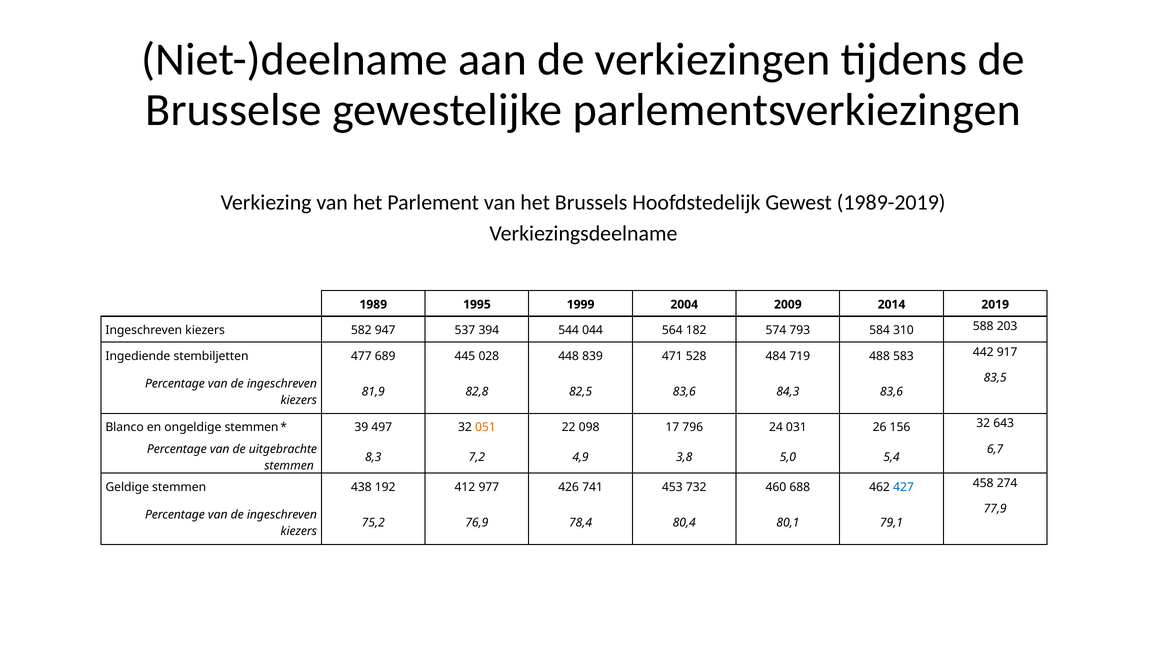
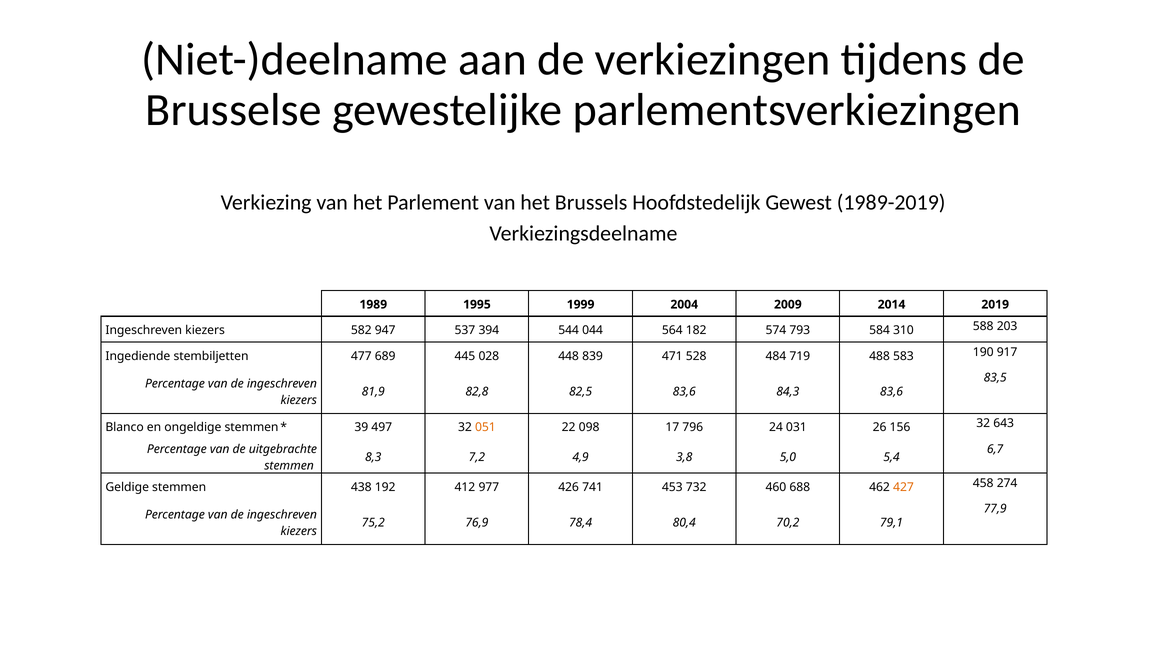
442: 442 -> 190
427 colour: blue -> orange
80,1: 80,1 -> 70,2
